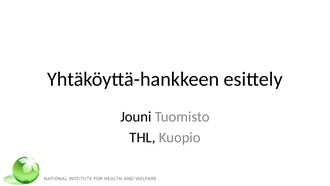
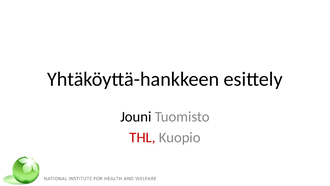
THL colour: black -> red
